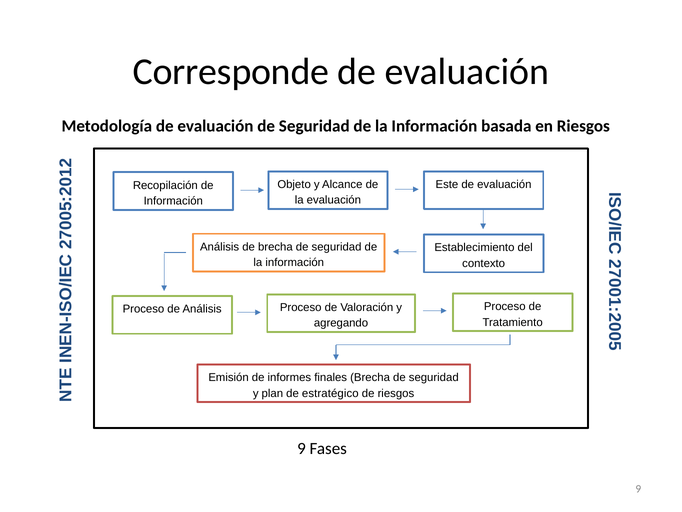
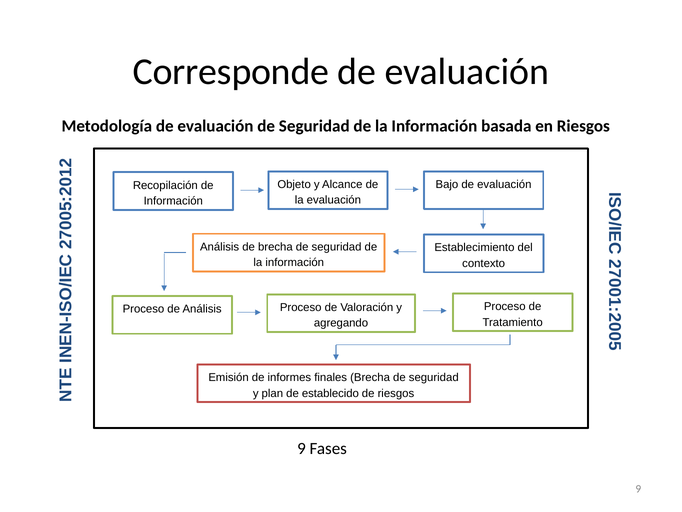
Este: Este -> Bajo
estratégico: estratégico -> establecido
